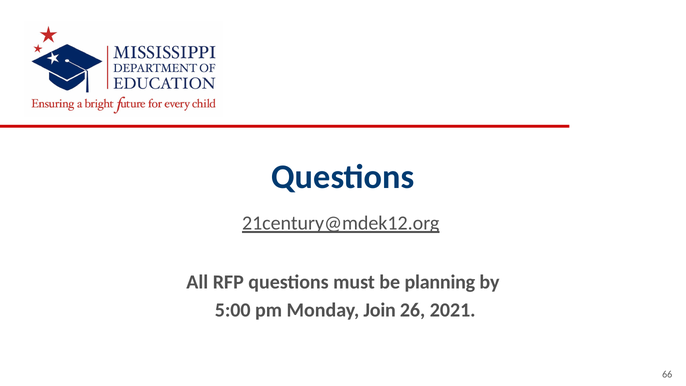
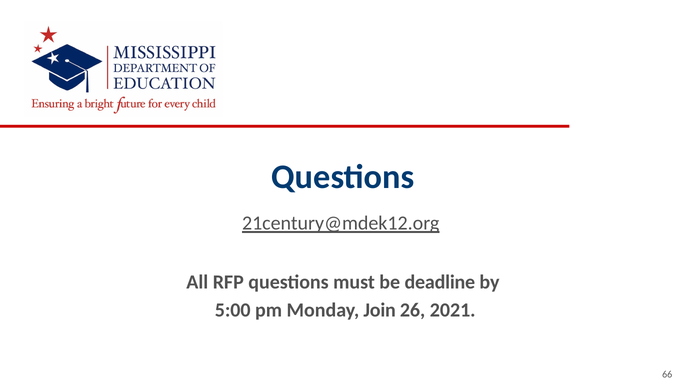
planning: planning -> deadline
